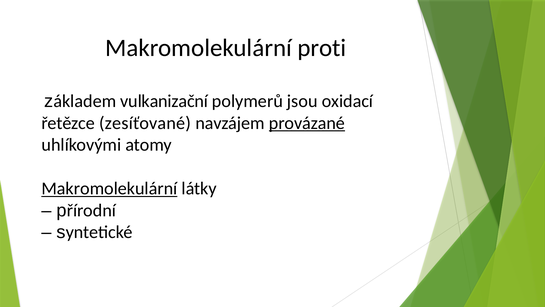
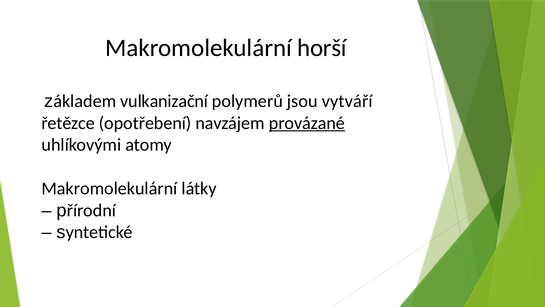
proti: proti -> horší
oxidací: oxidací -> vytváří
zesíťované: zesíťované -> opotřebení
Makromolekulární at (109, 188) underline: present -> none
